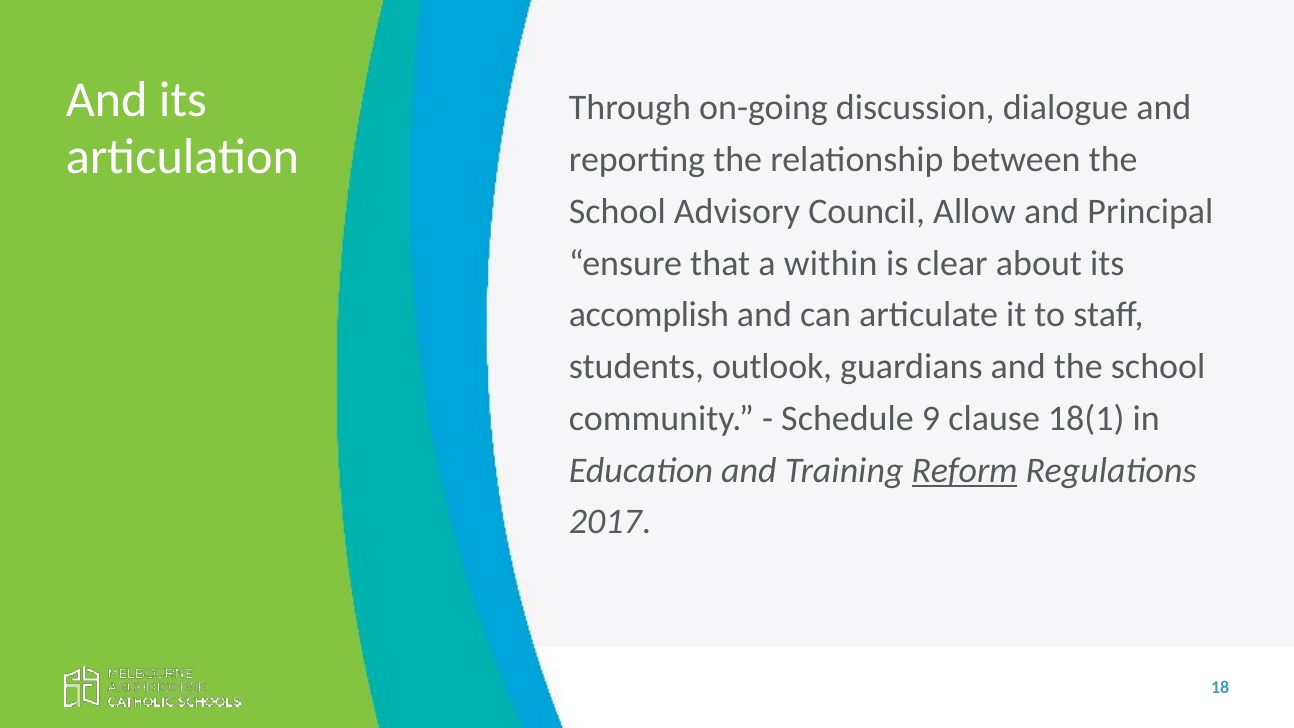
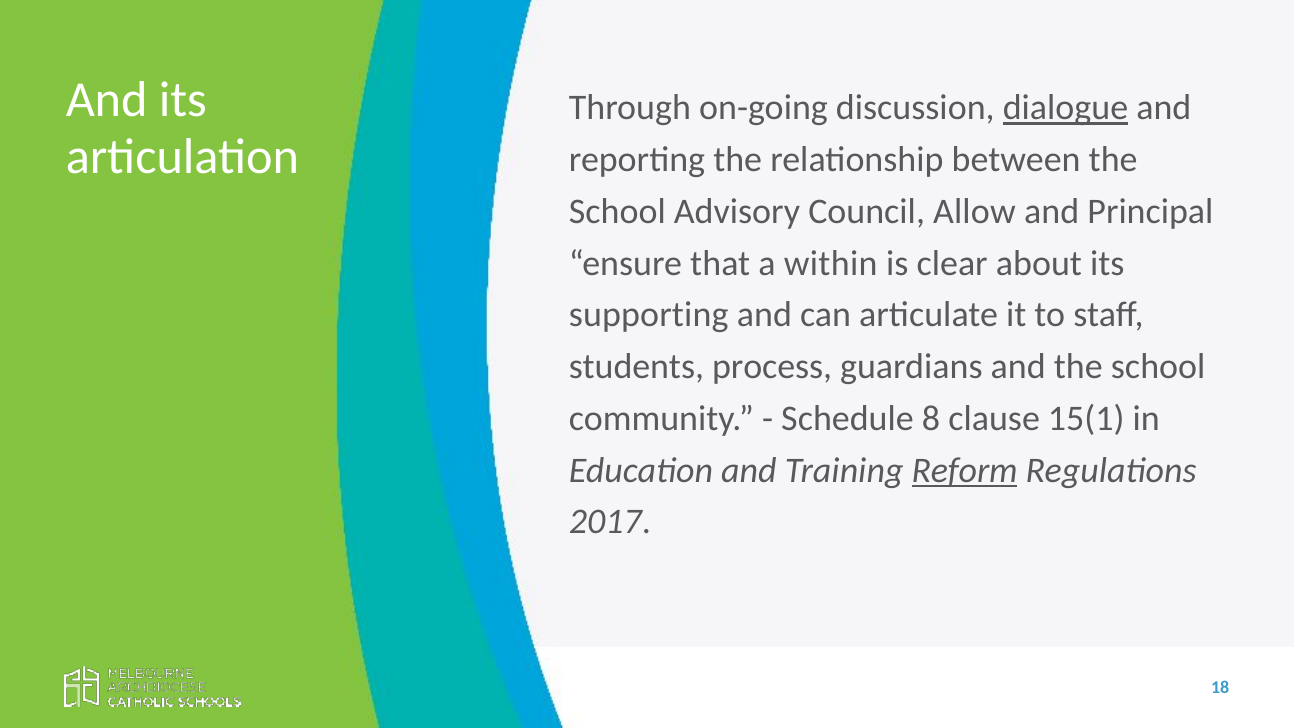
dialogue underline: none -> present
accomplish: accomplish -> supporting
outlook: outlook -> process
9: 9 -> 8
18(1: 18(1 -> 15(1
